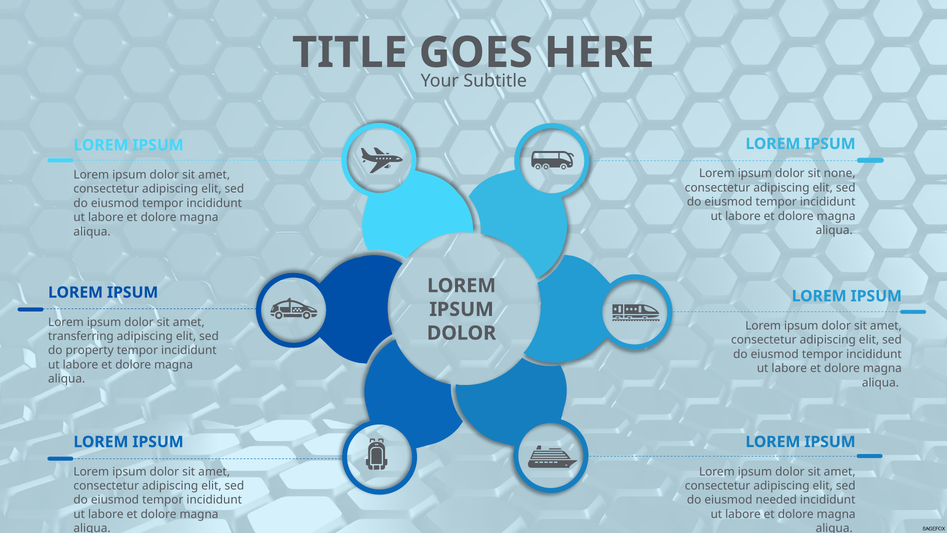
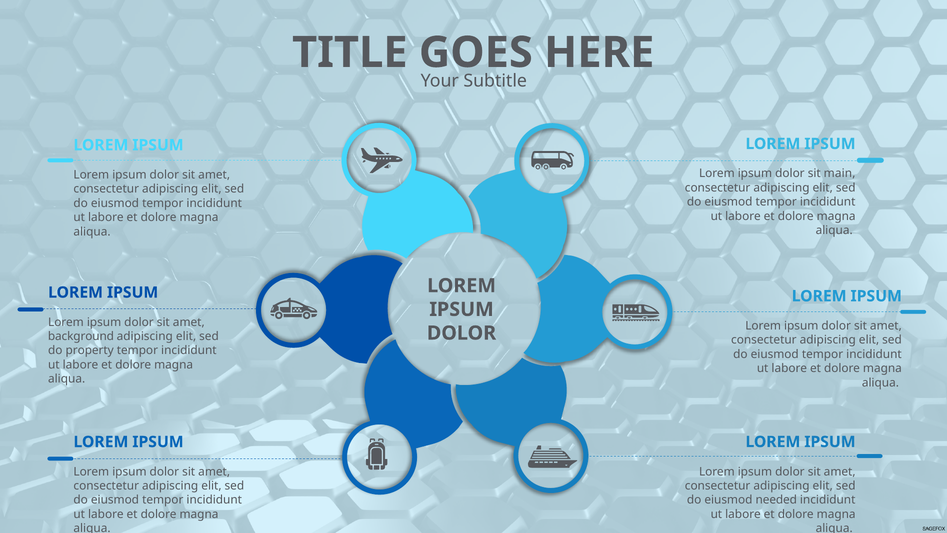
none: none -> main
transferring: transferring -> background
